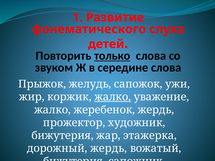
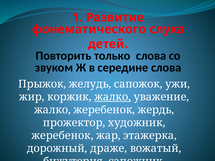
только underline: present -> none
бижутерия at (62, 136): бижутерия -> жеребенок
дорожный жердь: жердь -> драже
